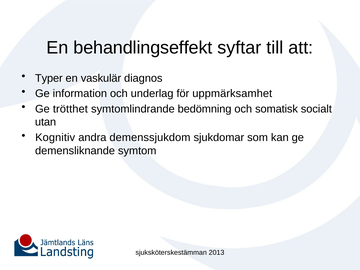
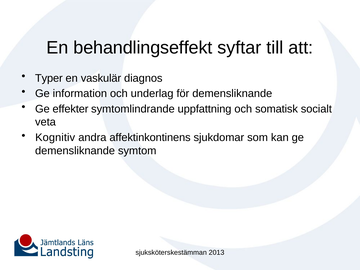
för uppmärksamhet: uppmärksamhet -> demensliknande
trötthet: trötthet -> effekter
bedömning: bedömning -> uppfattning
utan: utan -> veta
demenssjukdom: demenssjukdom -> affektinkontinens
